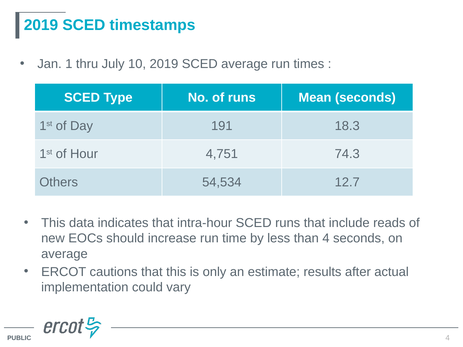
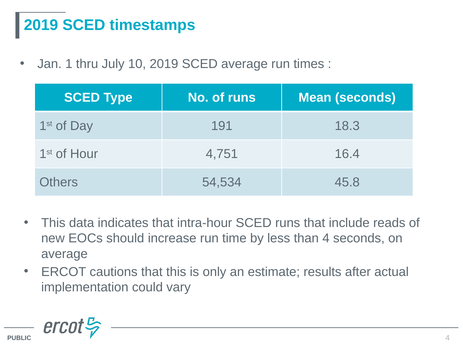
74.3: 74.3 -> 16.4
12.7: 12.7 -> 45.8
